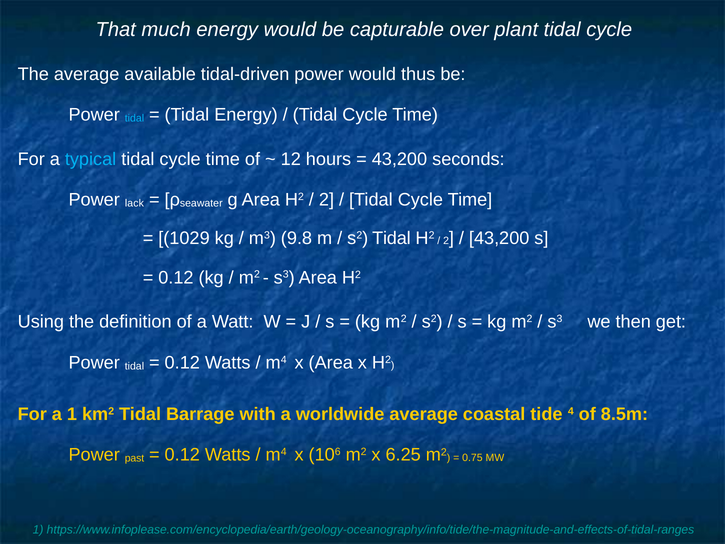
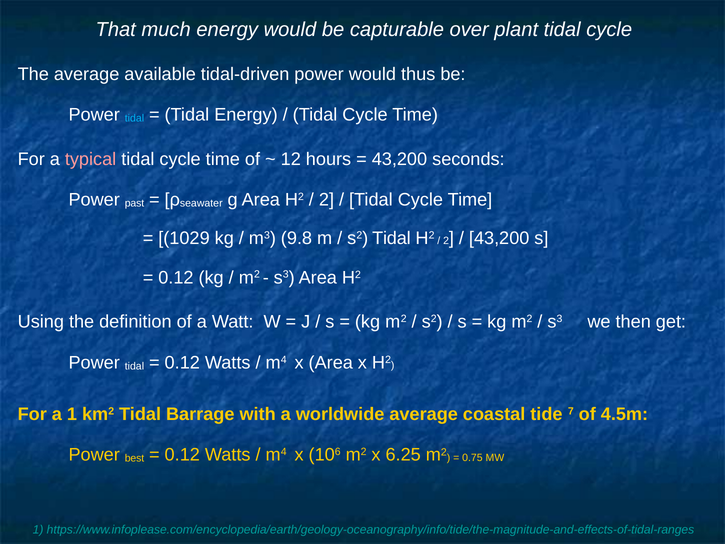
typical colour: light blue -> pink
lack: lack -> past
4: 4 -> 7
8.5m: 8.5m -> 4.5m
past: past -> best
